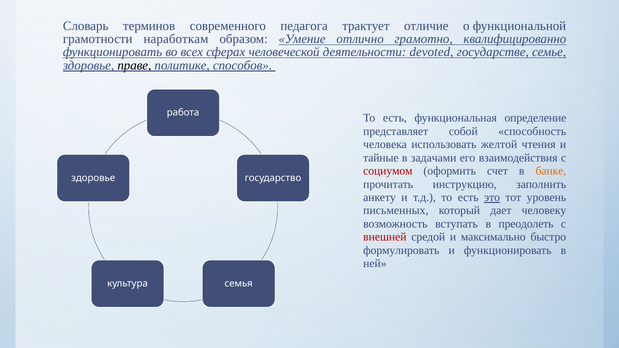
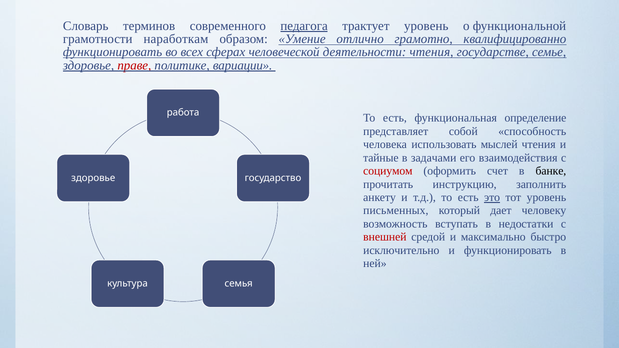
педагога underline: none -> present
трактует отличие: отличие -> уровень
деятельности devoted: devoted -> чтения
праве colour: black -> red
способов: способов -> вариации
желтой: желтой -> мыслей
банке colour: orange -> black
преодолеть: преодолеть -> недостатки
формулировать: формулировать -> исключительно
